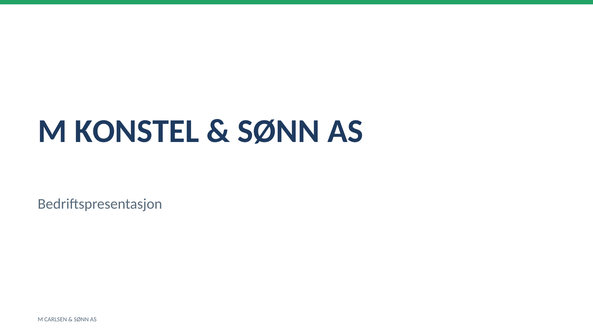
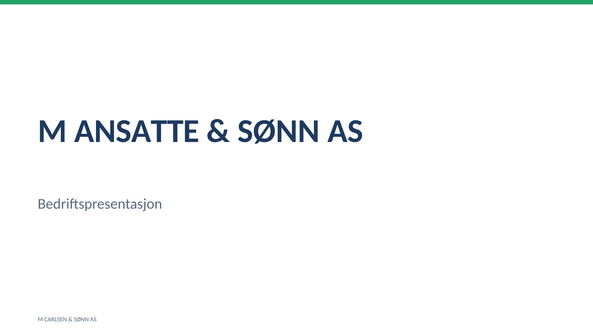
KONSTEL: KONSTEL -> ANSATTE
